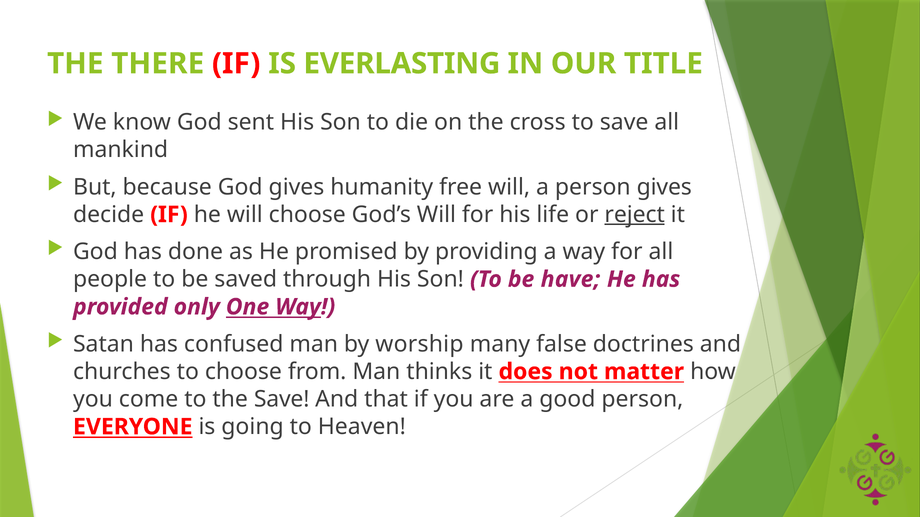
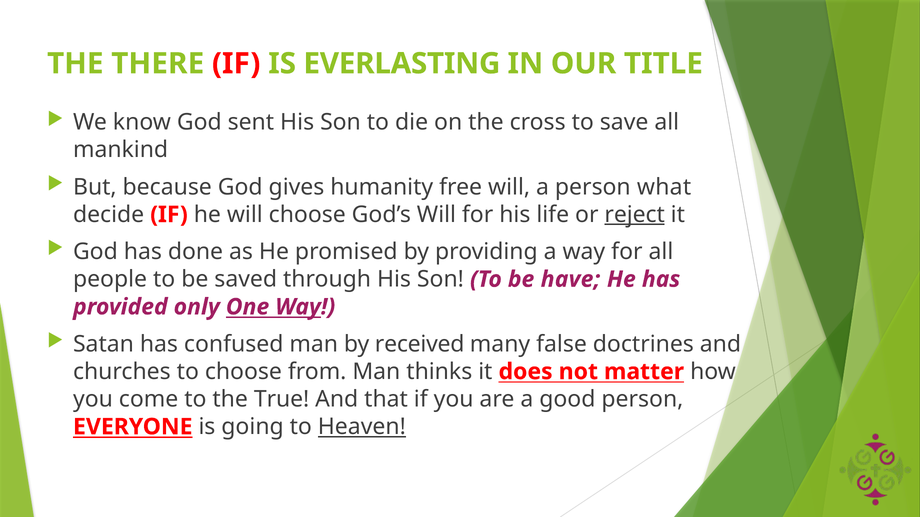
person gives: gives -> what
worship: worship -> received
the Save: Save -> True
Heaven underline: none -> present
